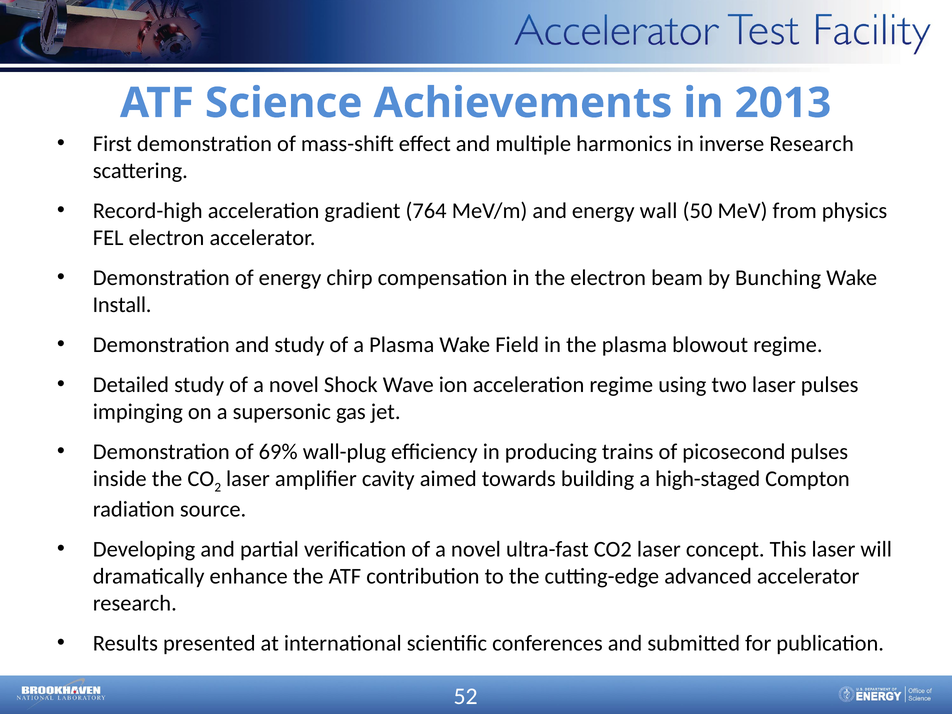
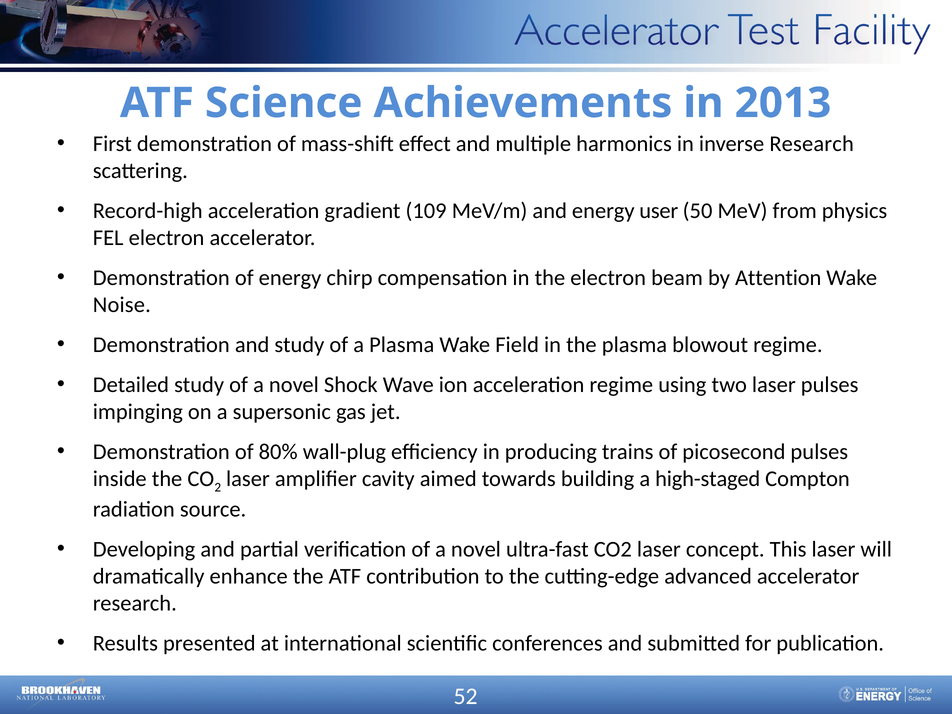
764: 764 -> 109
wall: wall -> user
Bunching: Bunching -> Attention
Install: Install -> Noise
69%: 69% -> 80%
